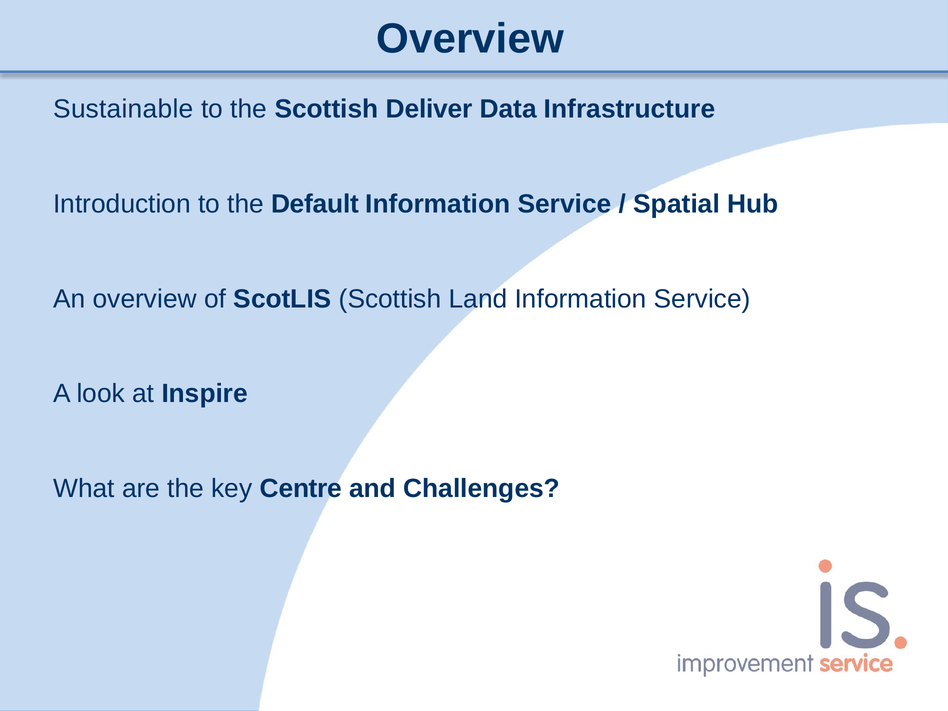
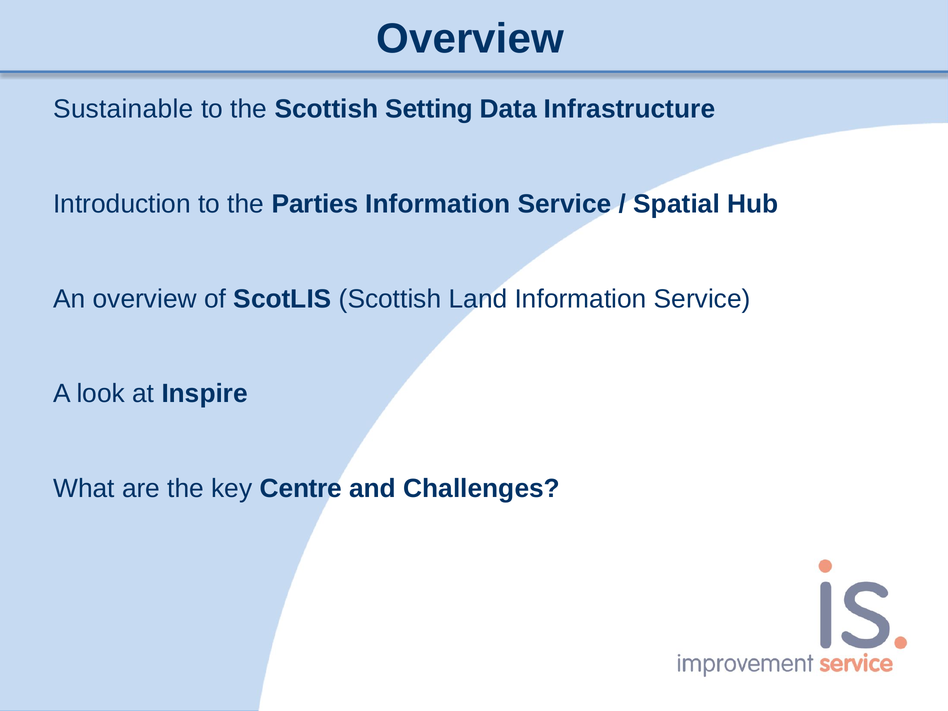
Deliver: Deliver -> Setting
Default: Default -> Parties
